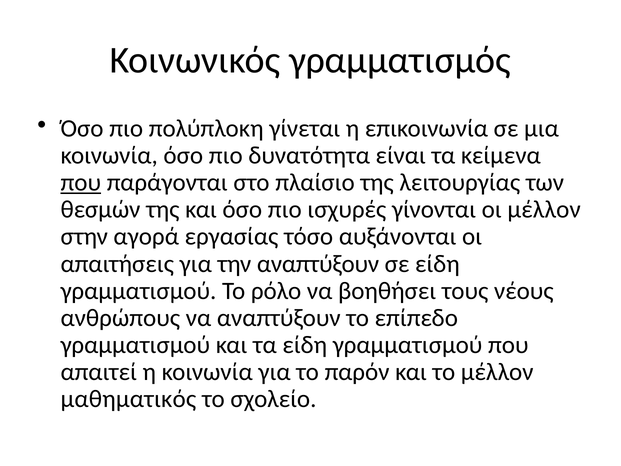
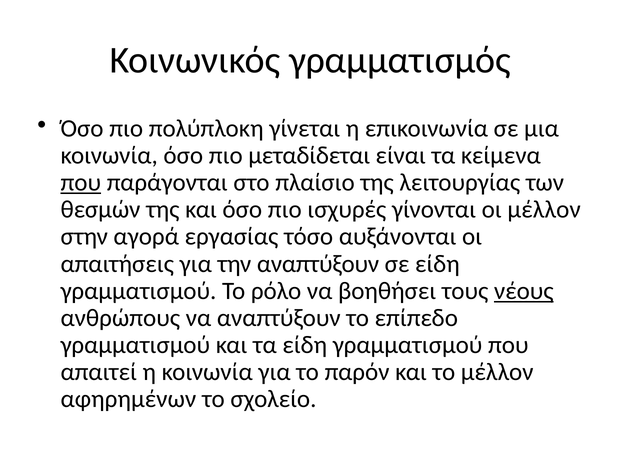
δυνατότητα: δυνατότητα -> μεταδίδεται
νέους underline: none -> present
μαθηματικός: μαθηματικός -> αφηρημένων
